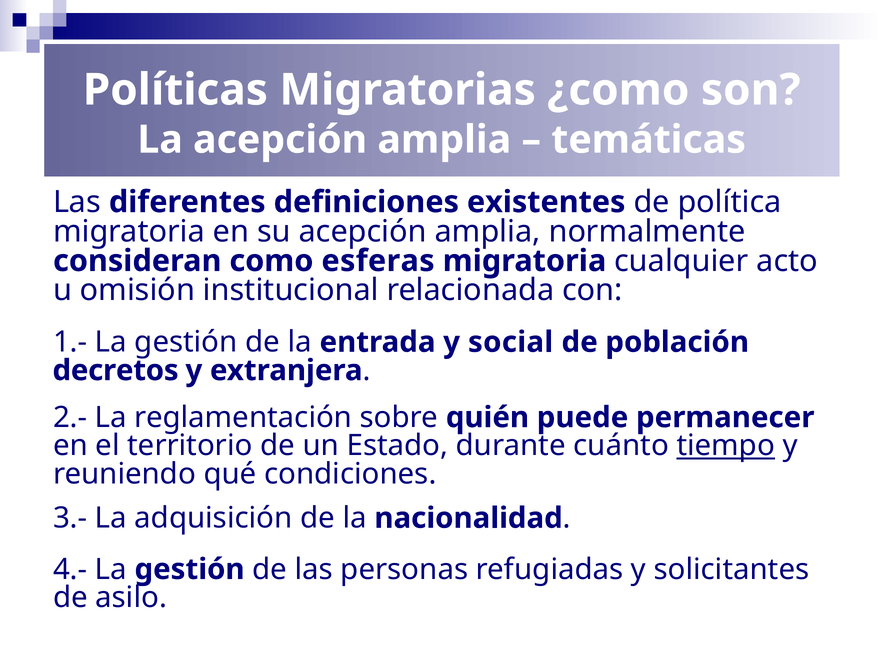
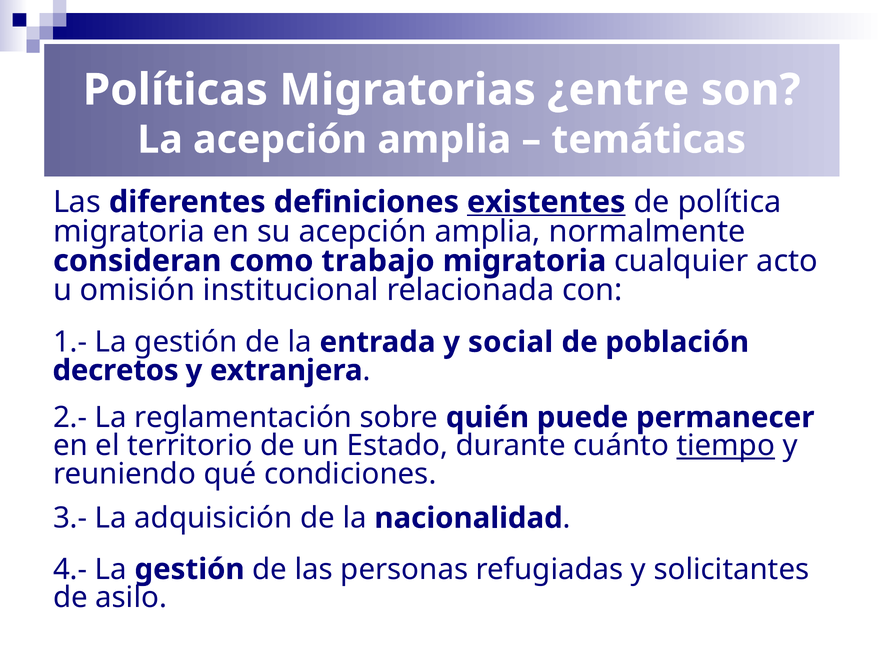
¿como: ¿como -> ¿entre
existentes underline: none -> present
esferas: esferas -> trabajo
